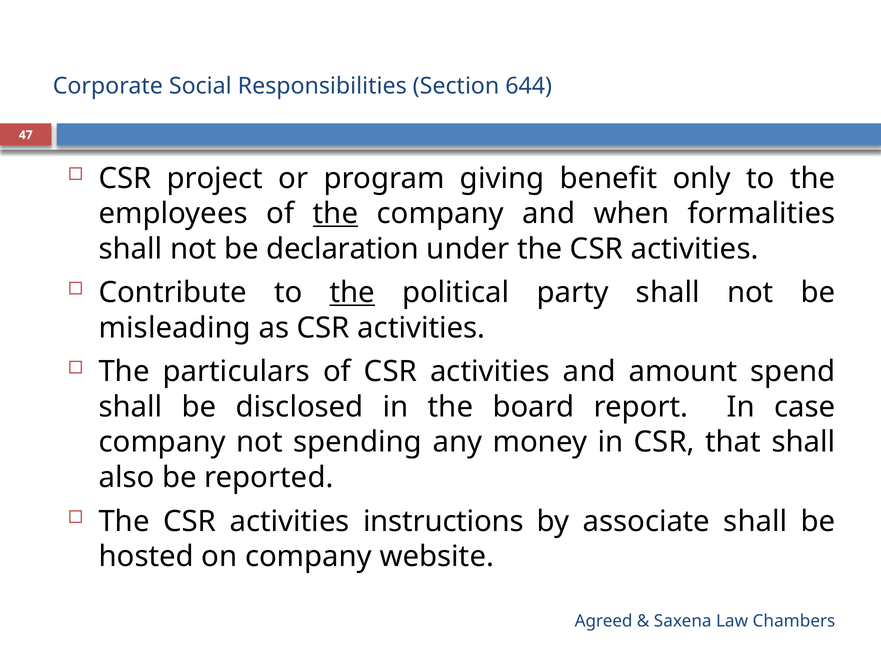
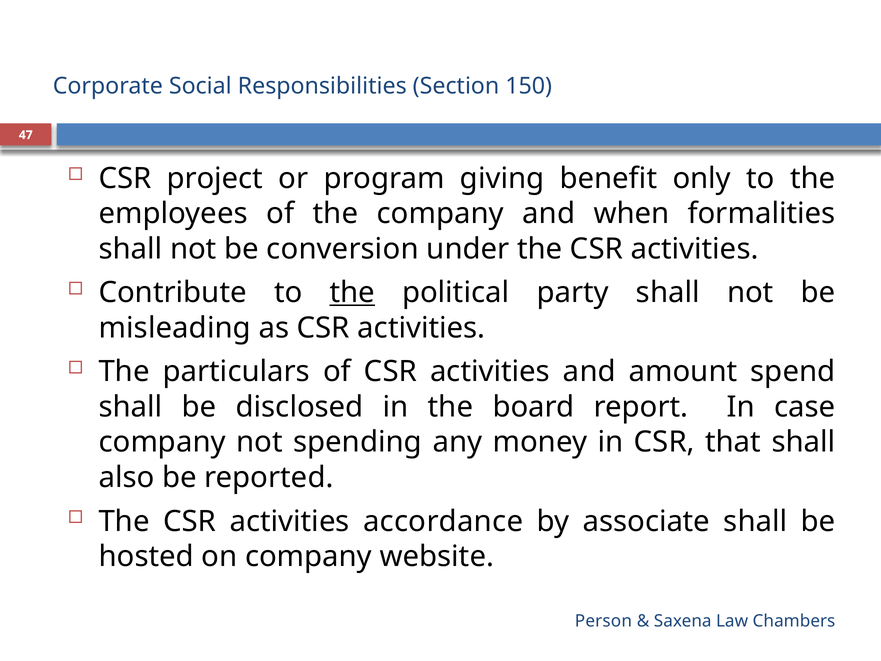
644: 644 -> 150
the at (335, 214) underline: present -> none
declaration: declaration -> conversion
instructions: instructions -> accordance
Agreed: Agreed -> Person
